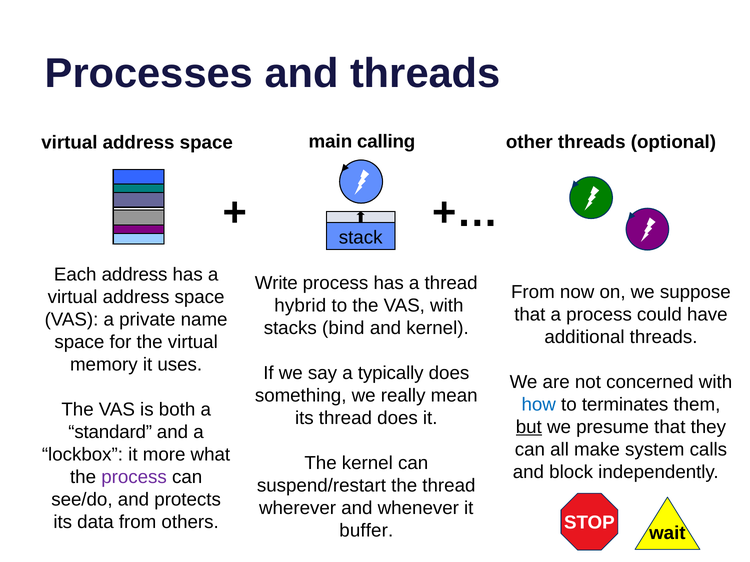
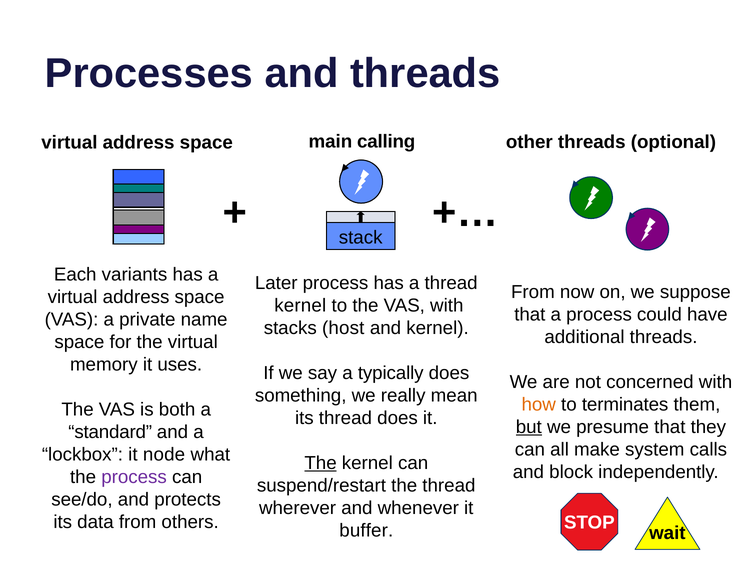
Each address: address -> variants
Write: Write -> Later
hybrid at (300, 306): hybrid -> kernel
bind: bind -> host
how colour: blue -> orange
more: more -> node
The at (321, 463) underline: none -> present
